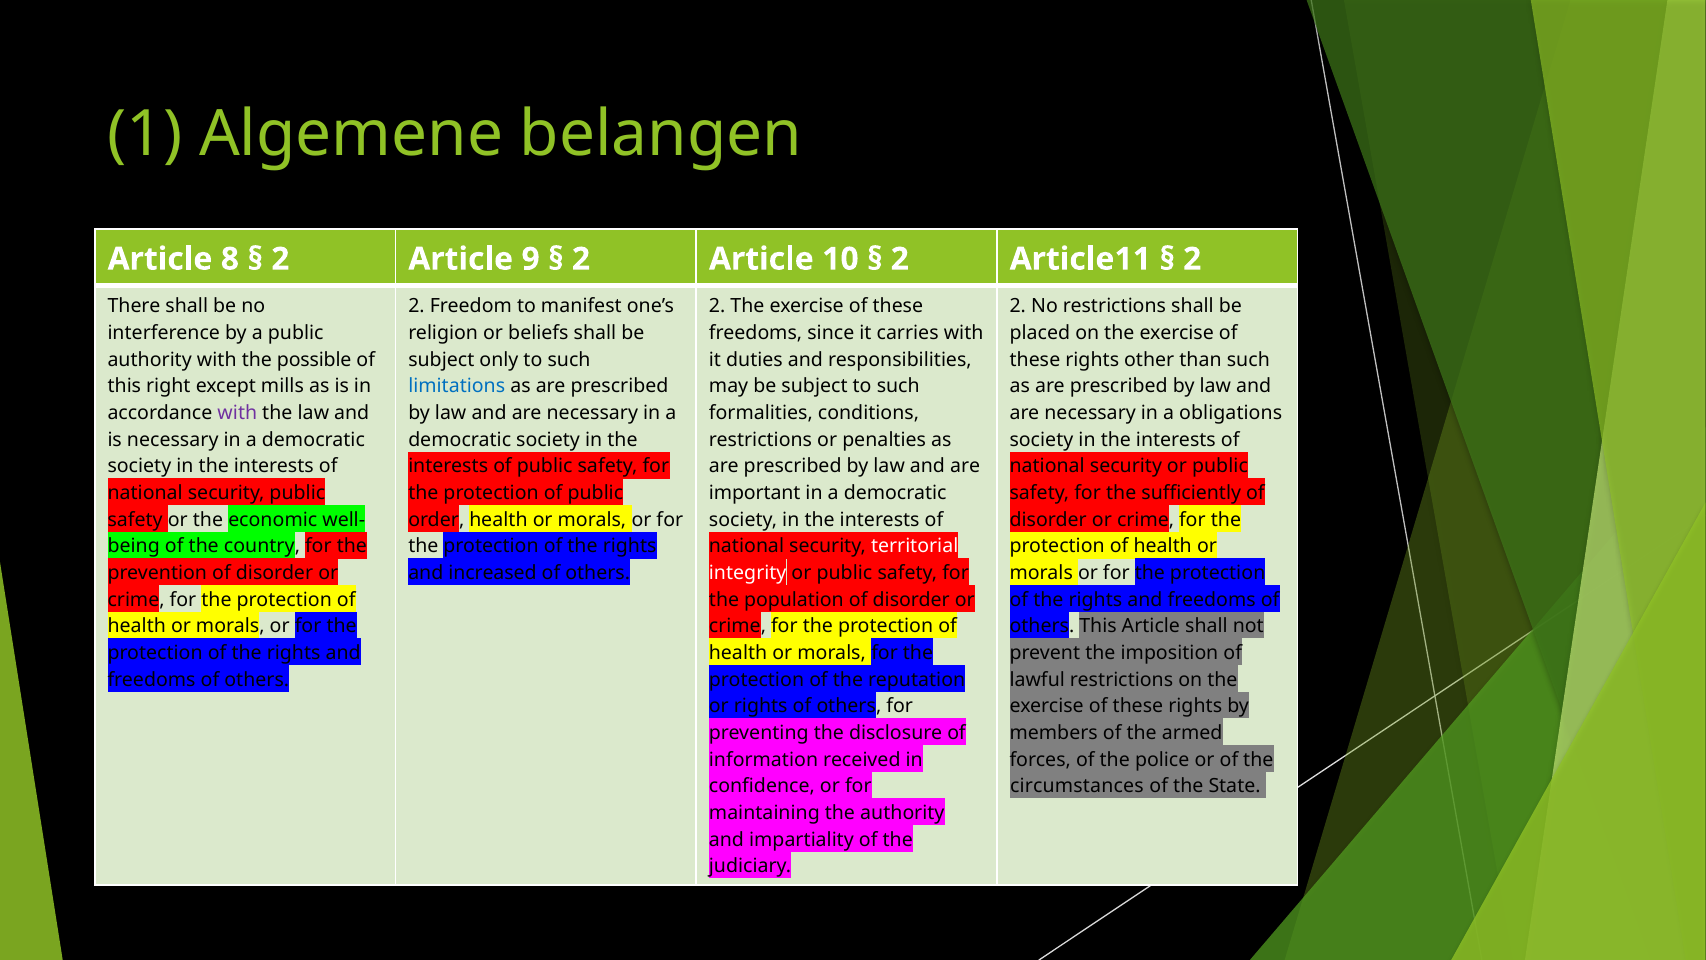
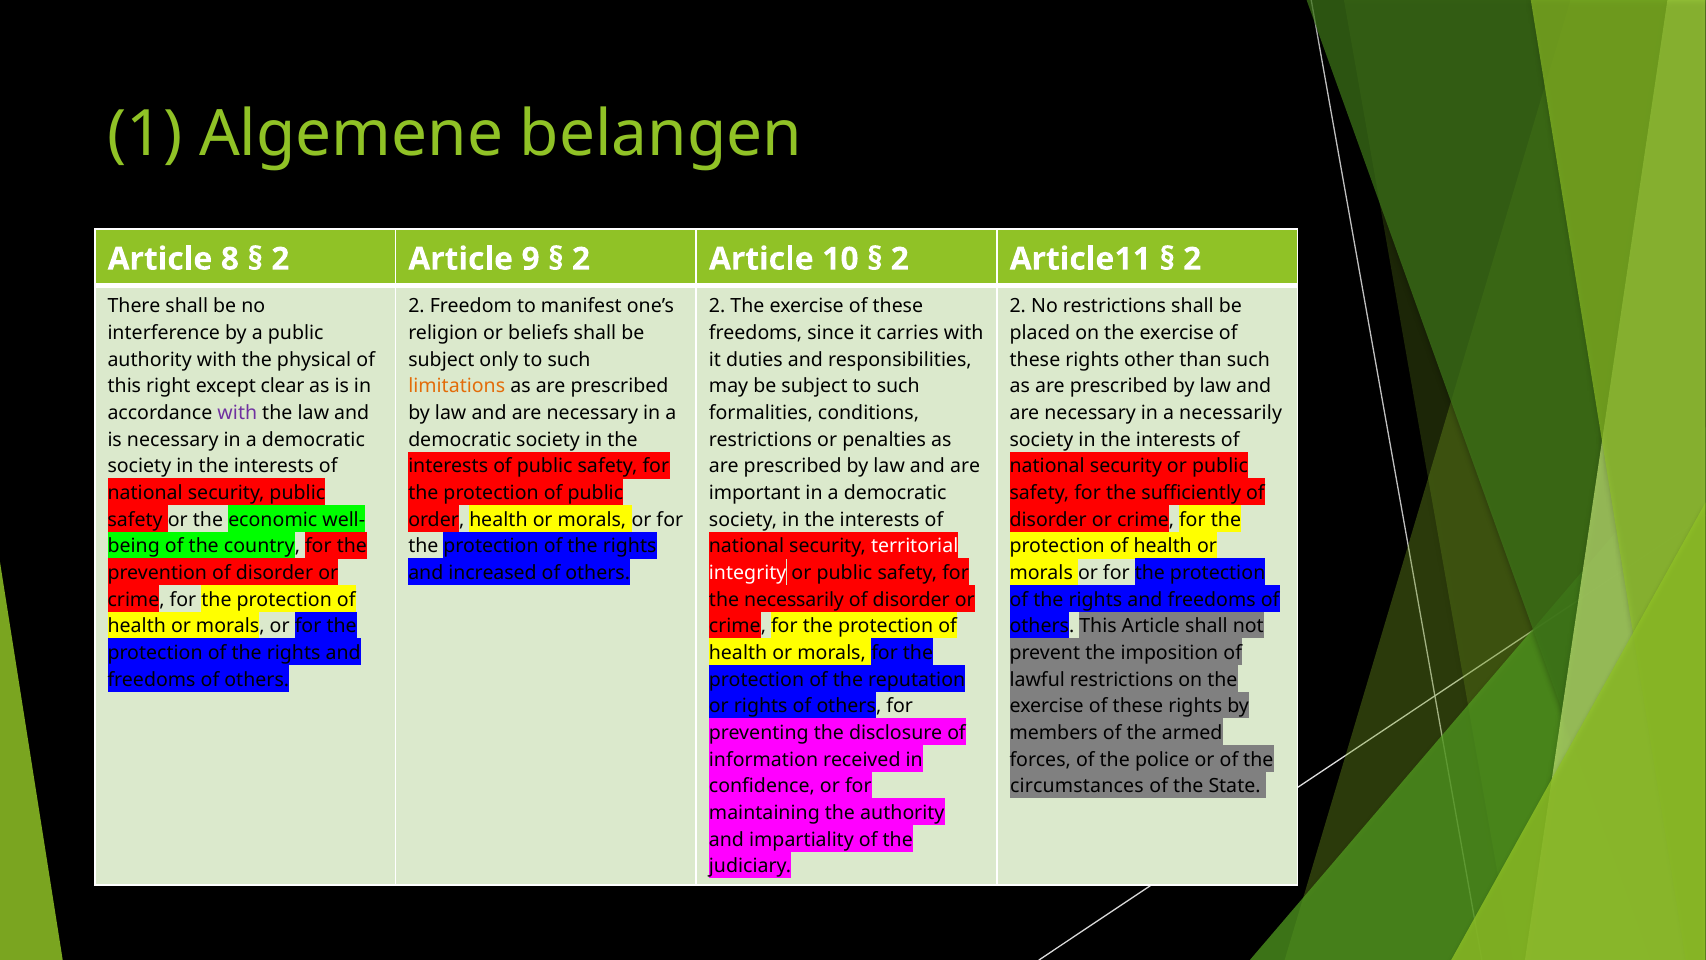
possible: possible -> physical
mills: mills -> clear
limitations colour: blue -> orange
a obligations: obligations -> necessarily
population at (794, 599): population -> necessarily
